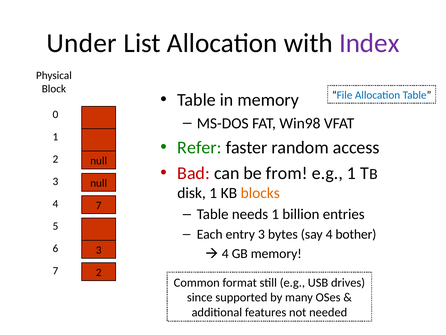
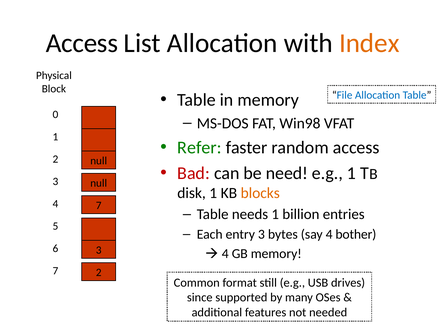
Under at (82, 43): Under -> Access
Index colour: purple -> orange
from: from -> need
